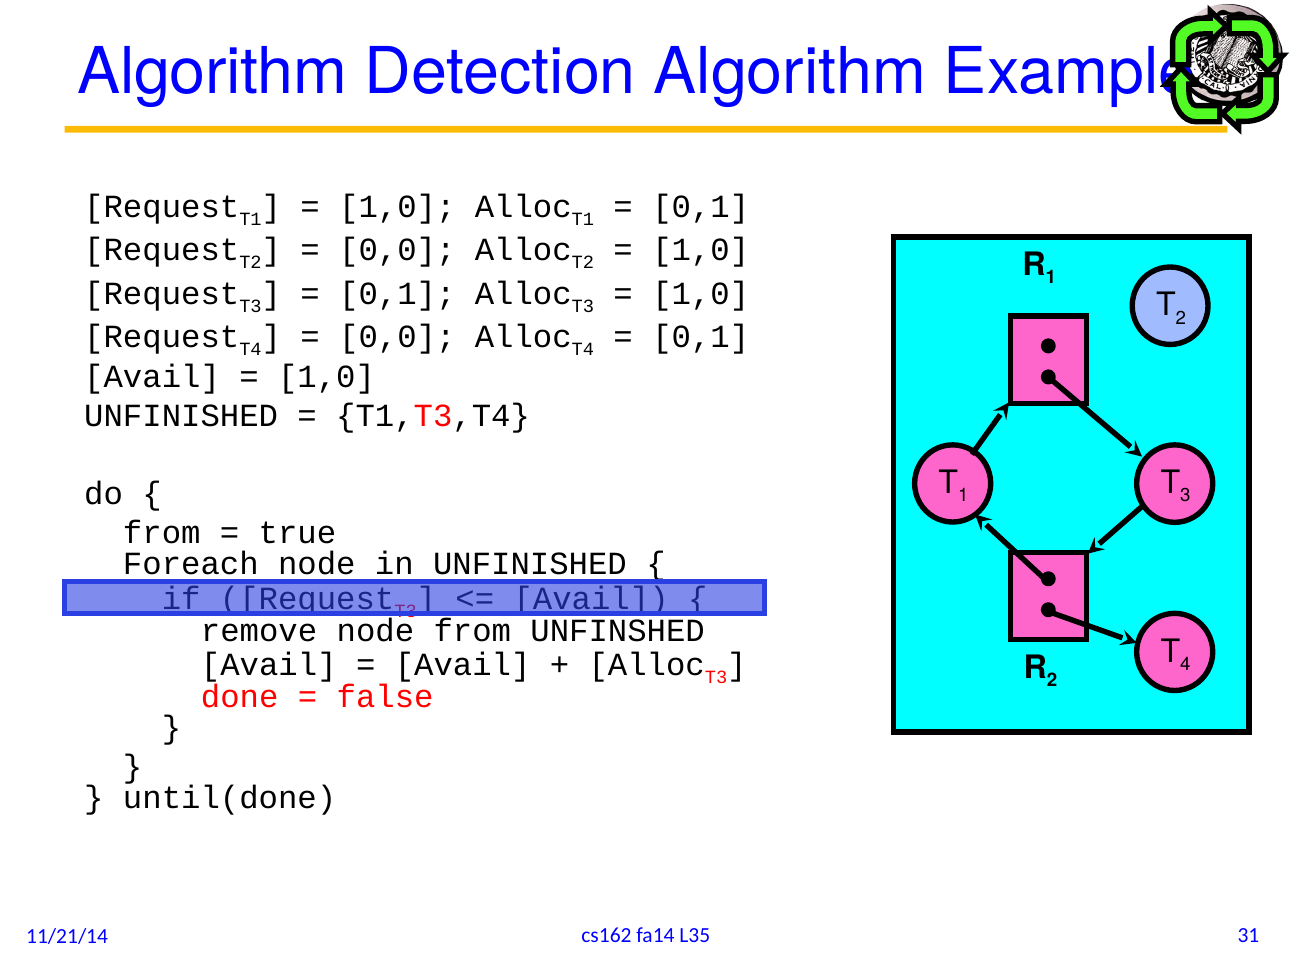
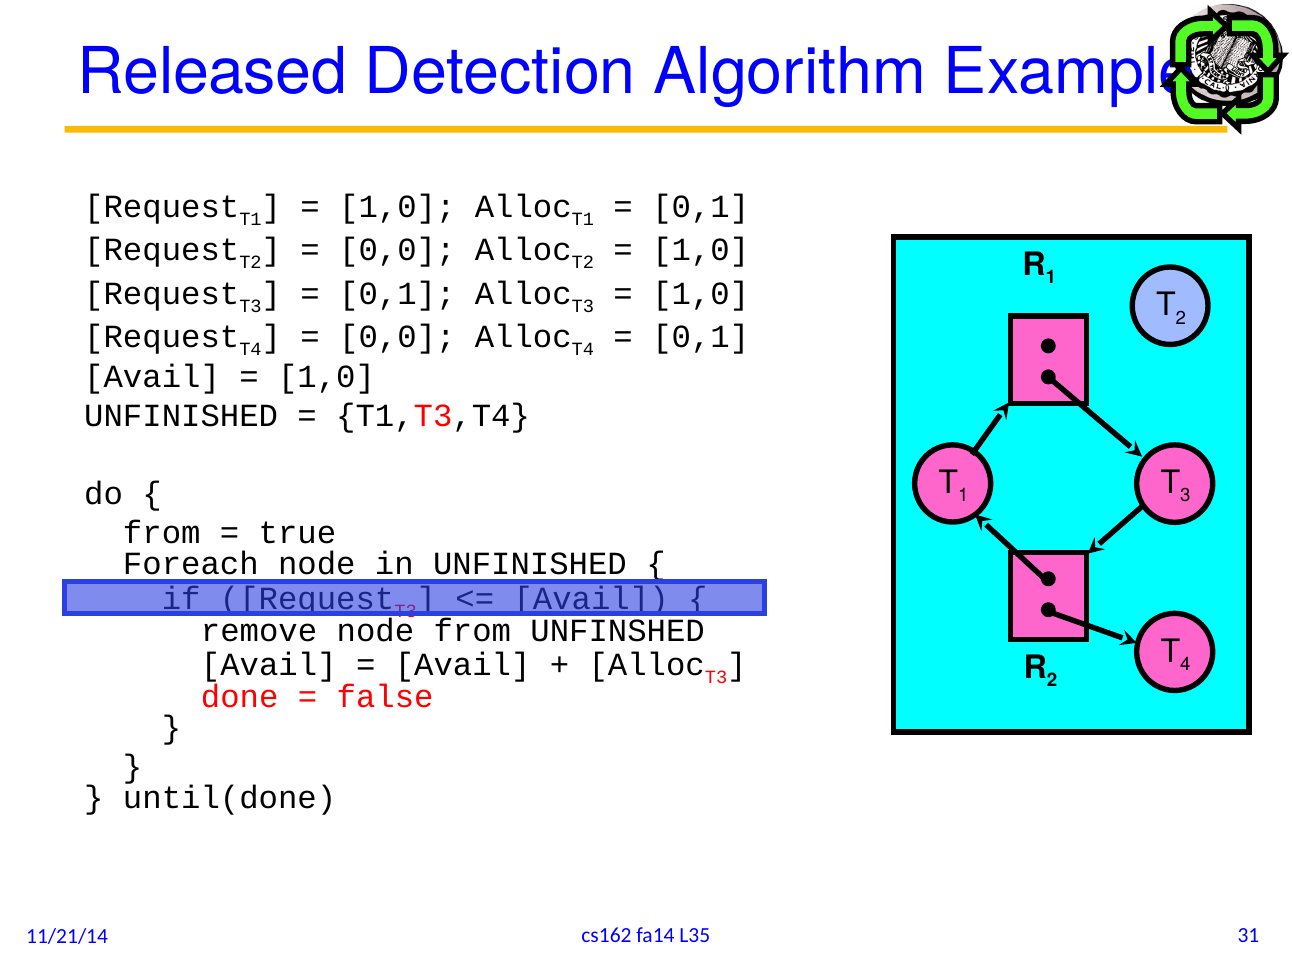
Algorithm at (212, 72): Algorithm -> Released
